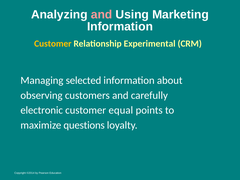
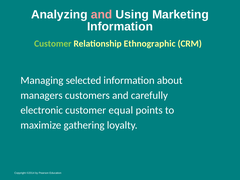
Customer at (53, 44) colour: yellow -> light green
Experimental: Experimental -> Ethnographic
observing: observing -> managers
questions: questions -> gathering
